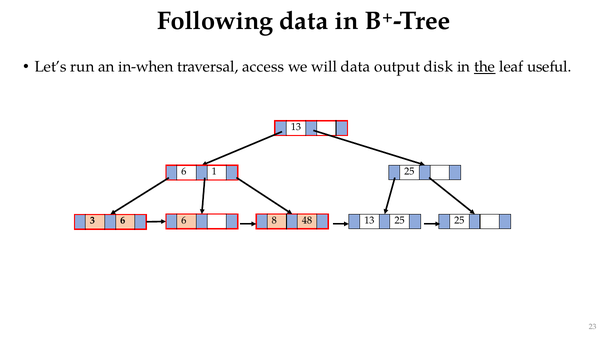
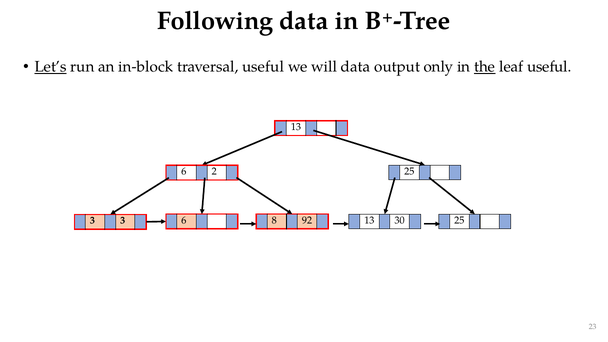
Let’s underline: none -> present
in-when: in-when -> in-block
traversal access: access -> useful
disk: disk -> only
1: 1 -> 2
3 6: 6 -> 3
48: 48 -> 92
13 25: 25 -> 30
